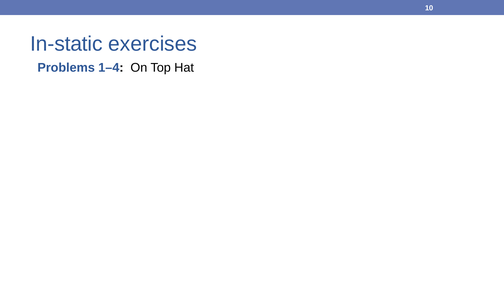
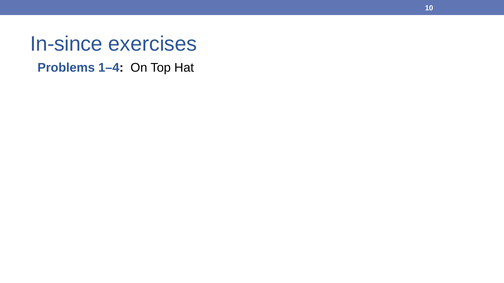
In-static: In-static -> In-since
